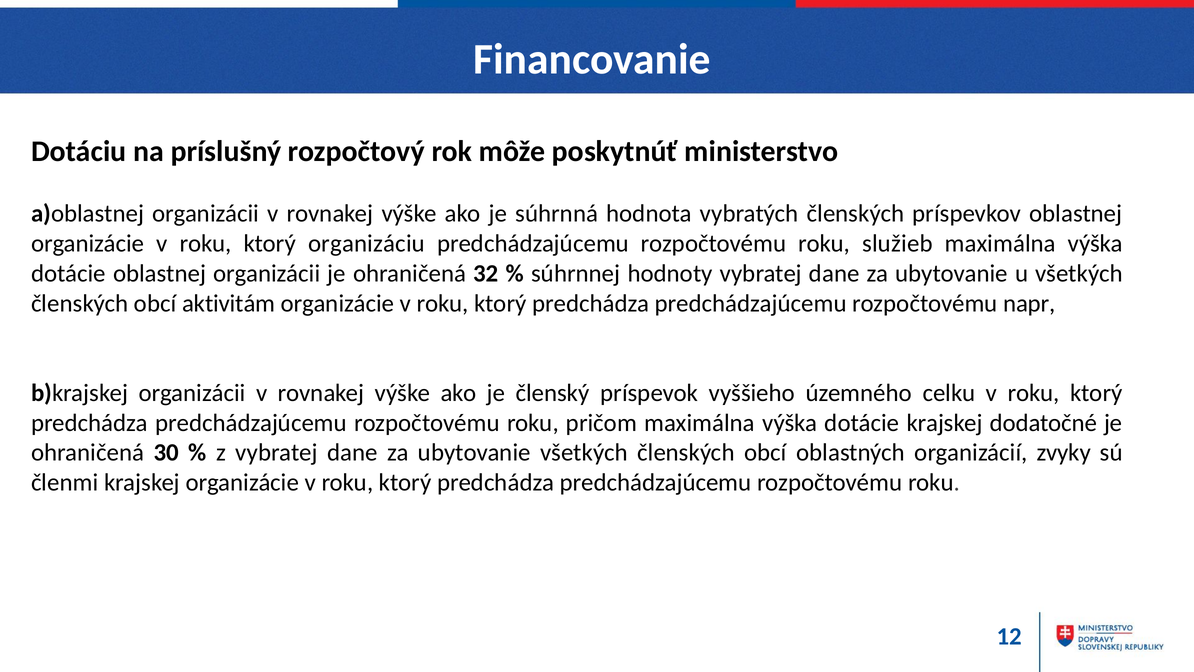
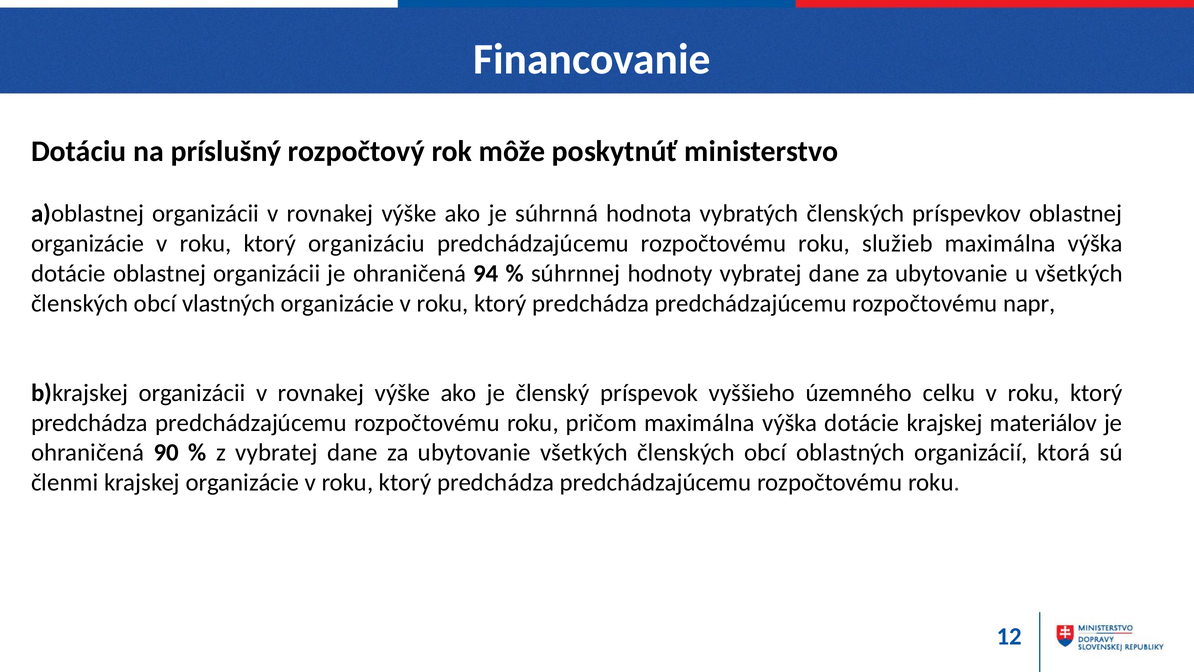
32: 32 -> 94
aktivitám: aktivitám -> vlastných
dodatočné: dodatočné -> materiálov
30: 30 -> 90
zvyky: zvyky -> ktorá
